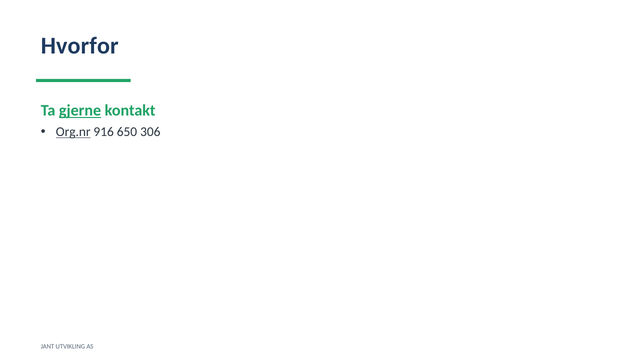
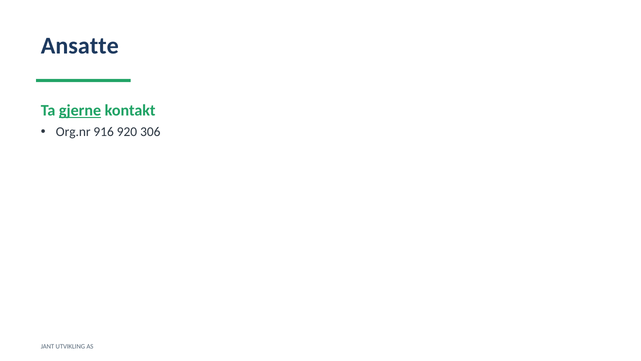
Hvorfor: Hvorfor -> Ansatte
Org.nr underline: present -> none
650: 650 -> 920
